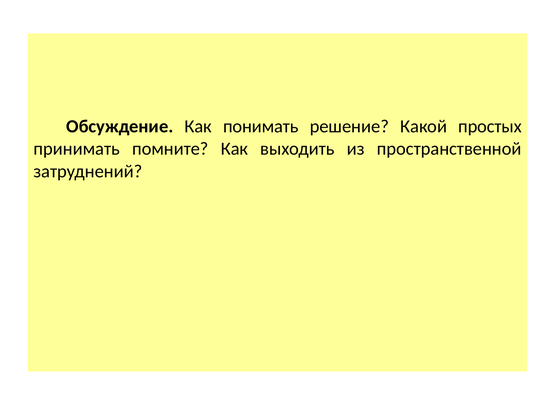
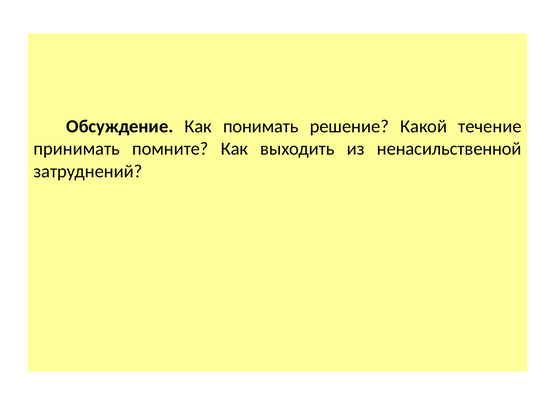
простых: простых -> течение
пространственной: пространственной -> ненасильственной
